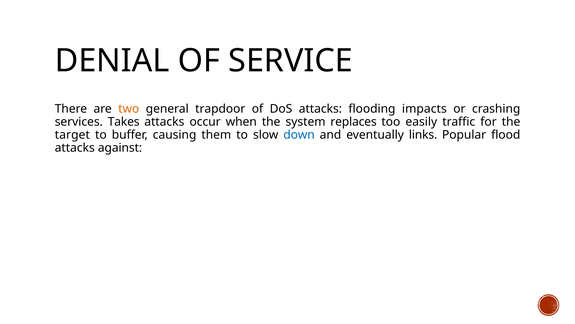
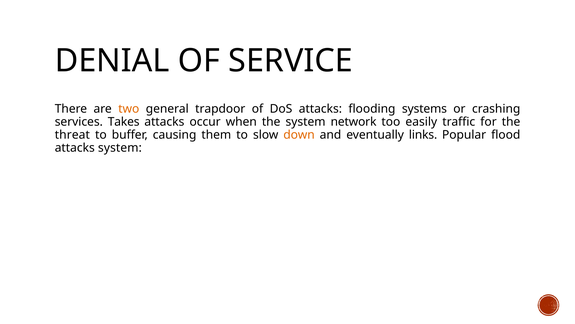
impacts: impacts -> systems
replaces: replaces -> network
target: target -> threat
down colour: blue -> orange
attacks against: against -> system
